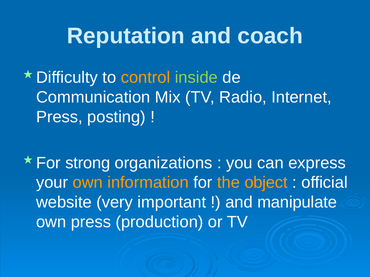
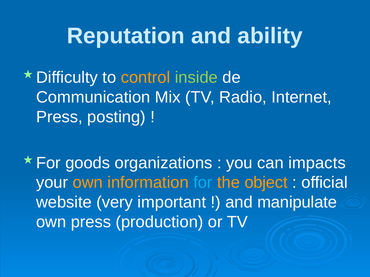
coach: coach -> ability
strong: strong -> goods
express: express -> impacts
for colour: white -> light blue
